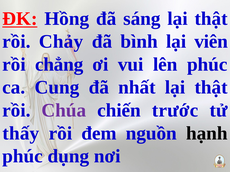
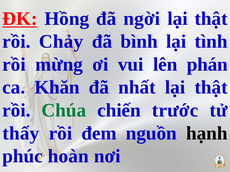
sáng: sáng -> ngời
viên: viên -> tình
chẳng: chẳng -> mừng
lên phúc: phúc -> phán
Cung: Cung -> Khăn
Chúa colour: purple -> green
dụng: dụng -> hoàn
